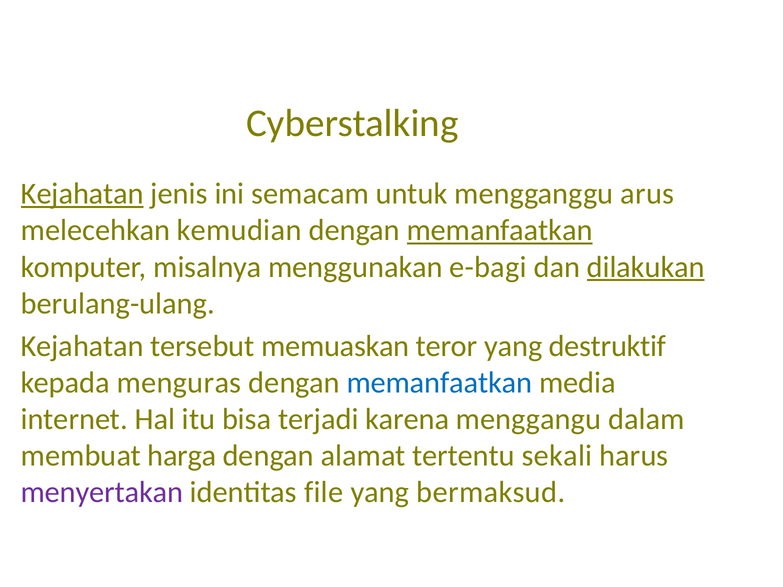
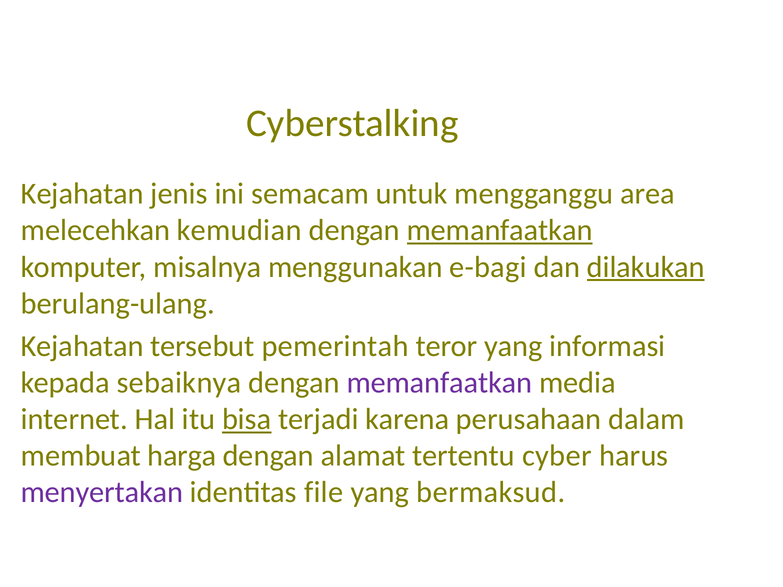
Kejahatan at (82, 194) underline: present -> none
arus: arus -> area
memuaskan: memuaskan -> pemerintah
destruktif: destruktif -> informasi
menguras: menguras -> sebaiknya
memanfaatkan at (439, 383) colour: blue -> purple
bisa underline: none -> present
menggangu: menggangu -> perusahaan
sekali: sekali -> cyber
